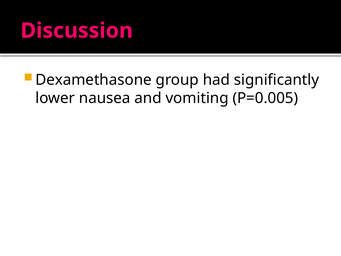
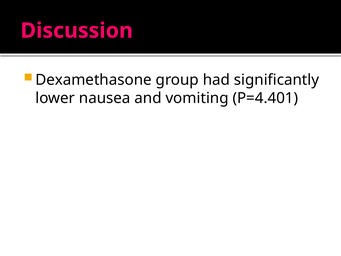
P=0.005: P=0.005 -> P=4.401
